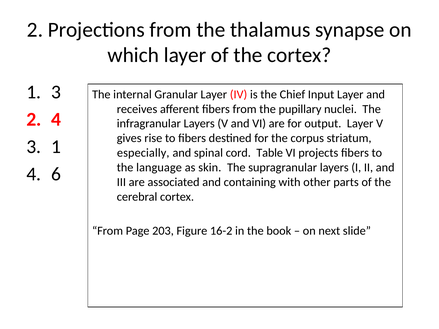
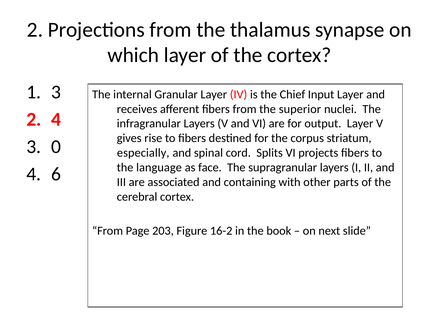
pupillary: pupillary -> superior
3 1: 1 -> 0
Table: Table -> Splits
skin: skin -> face
